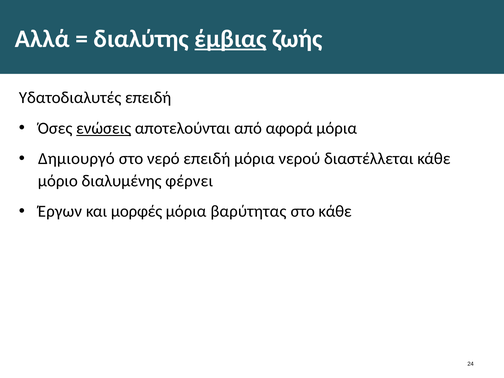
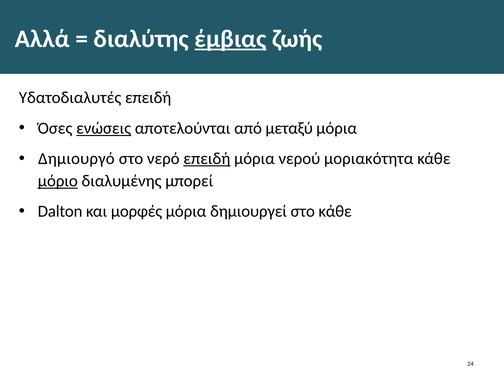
αφορά: αφορά -> μεταξύ
επειδή at (207, 159) underline: none -> present
διαστέλλεται: διαστέλλεται -> μοριακότητα
μόριο underline: none -> present
φέρνει: φέρνει -> μπορεί
Έργων: Έργων -> Dalton
βαρύτητας: βαρύτητας -> δημιουργεί
